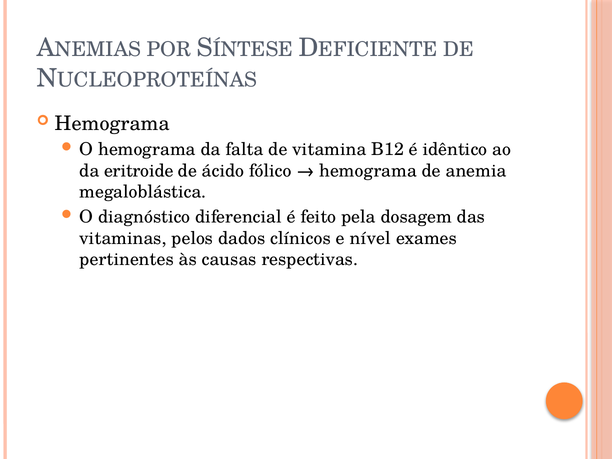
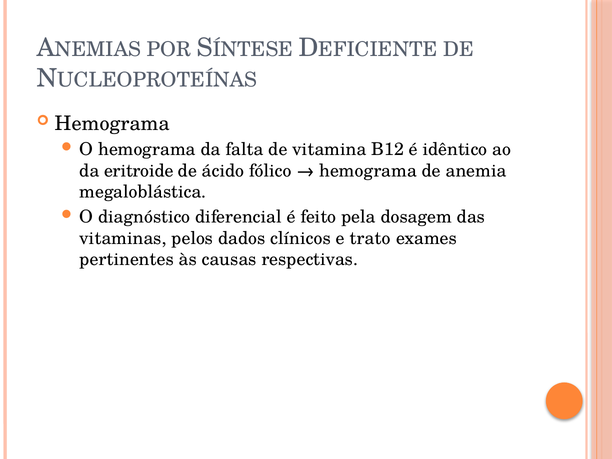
nível: nível -> trato
